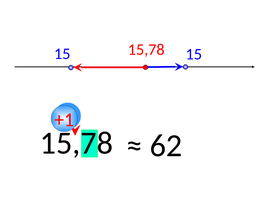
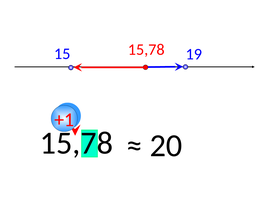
15 15: 15 -> 19
62: 62 -> 20
